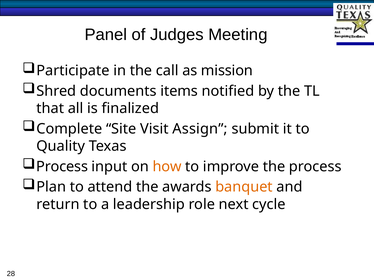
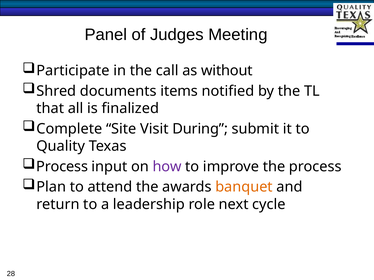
mission: mission -> without
Assign: Assign -> During
how colour: orange -> purple
